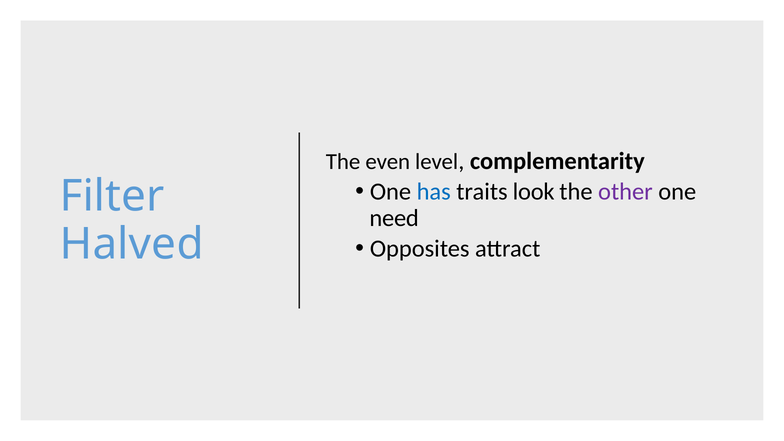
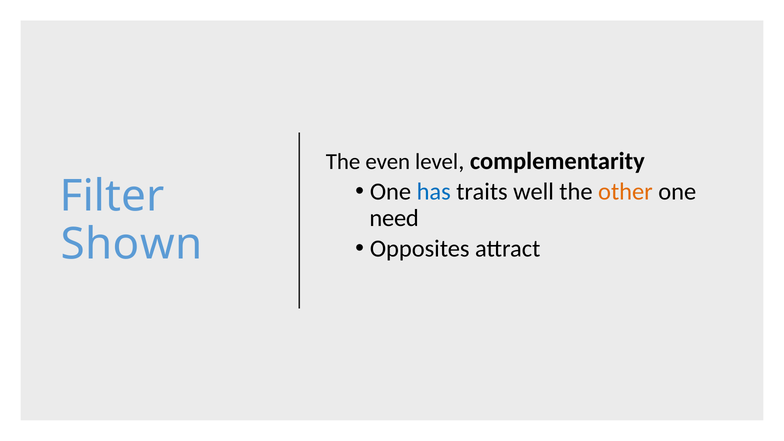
look: look -> well
other colour: purple -> orange
Halved: Halved -> Shown
